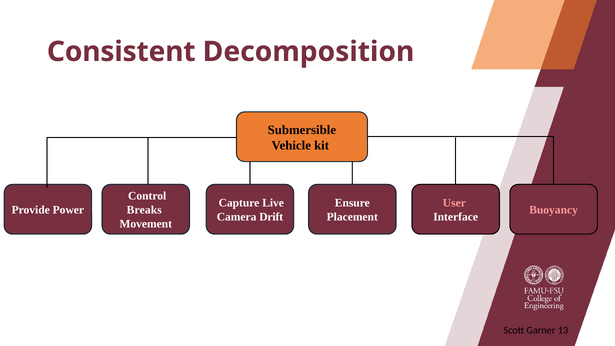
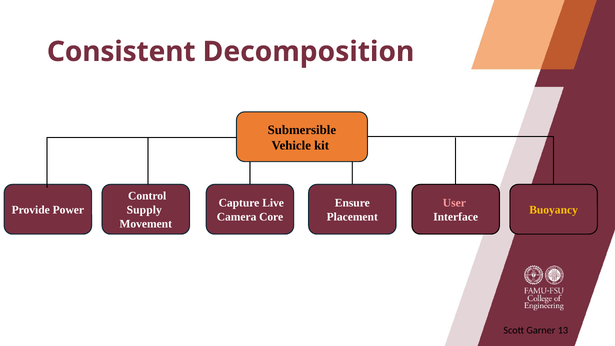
Breaks: Breaks -> Supply
Buoyancy colour: pink -> yellow
Drift: Drift -> Core
